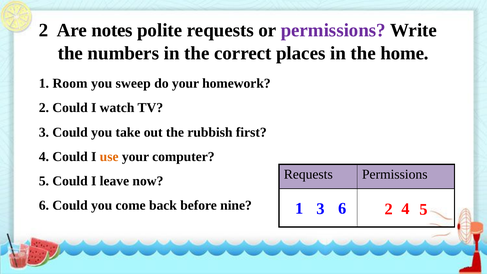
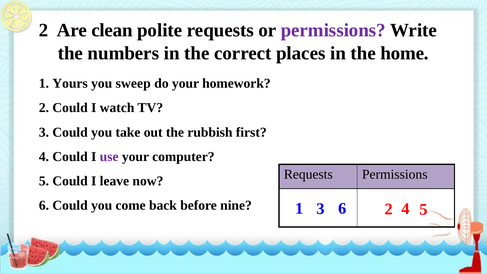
notes: notes -> clean
Room: Room -> Yours
use colour: orange -> purple
